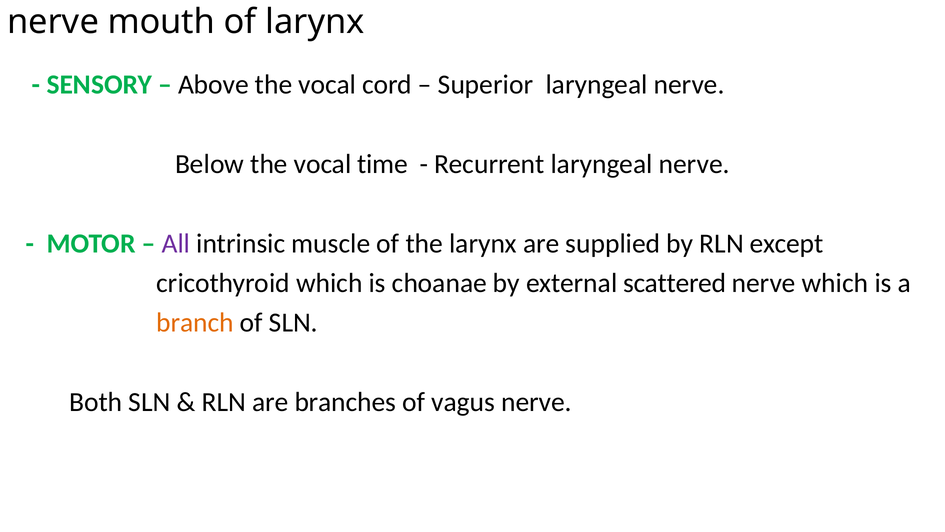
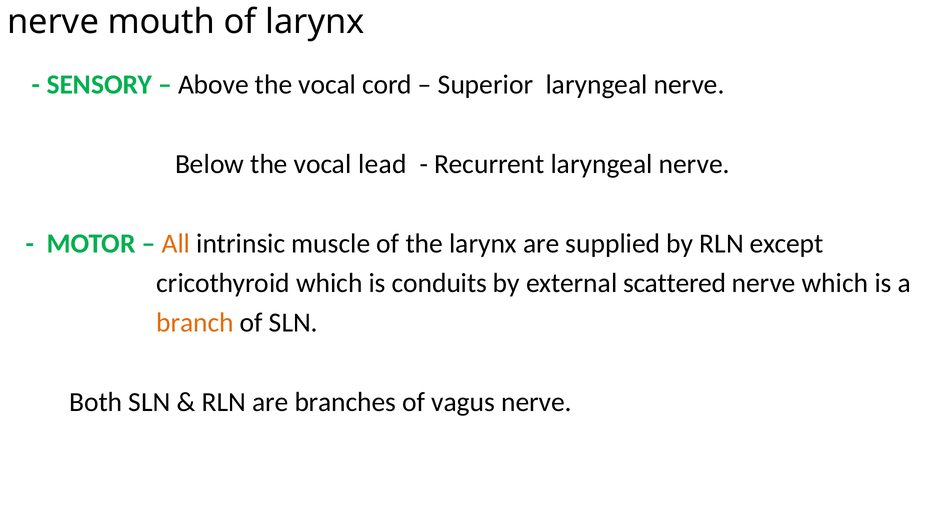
time: time -> lead
All colour: purple -> orange
choanae: choanae -> conduits
